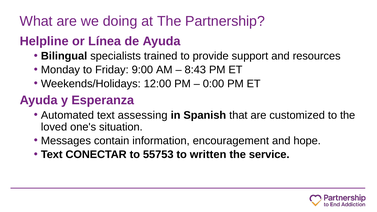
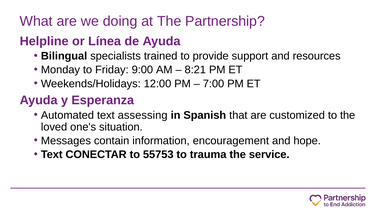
8:43: 8:43 -> 8:21
0:00: 0:00 -> 7:00
written: written -> trauma
